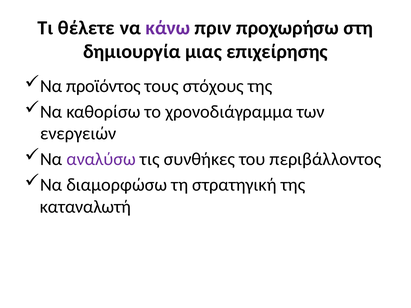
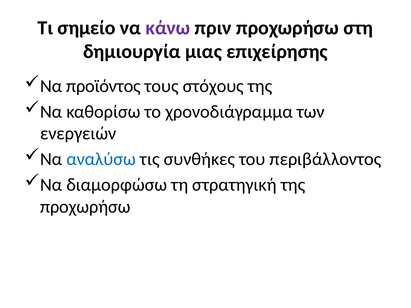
θέλετε: θέλετε -> σημείο
αναλύσω colour: purple -> blue
καταναλωτή at (85, 207): καταναλωτή -> προχωρήσω
